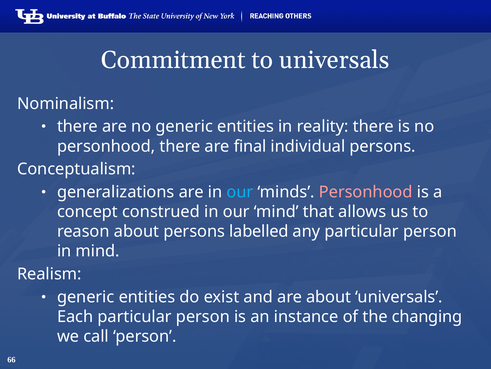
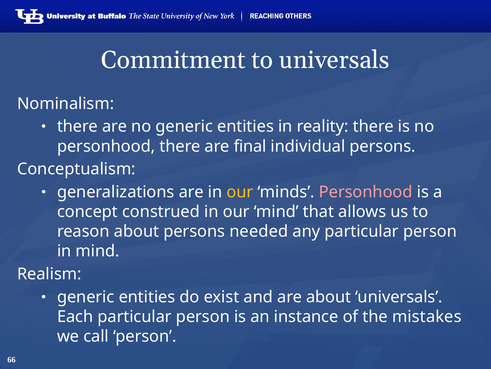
our at (240, 192) colour: light blue -> yellow
labelled: labelled -> needed
changing: changing -> mistakes
